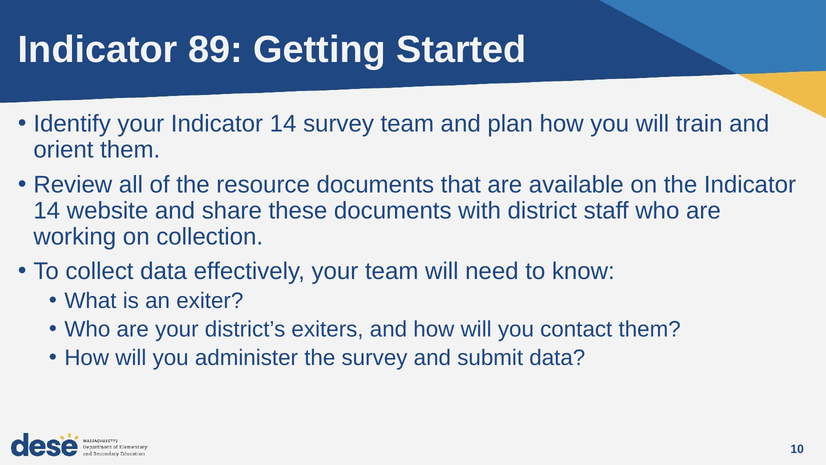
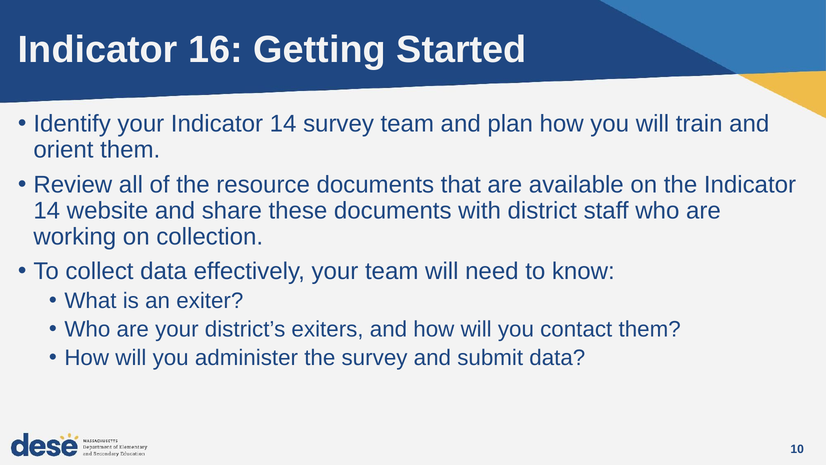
89: 89 -> 16
